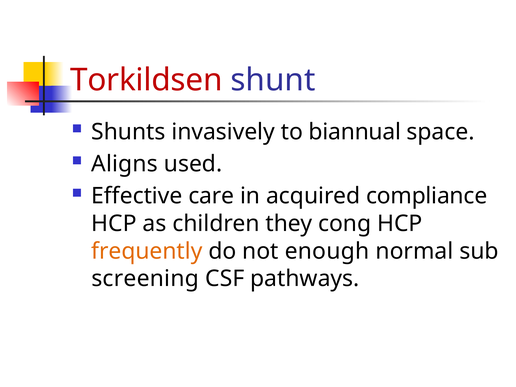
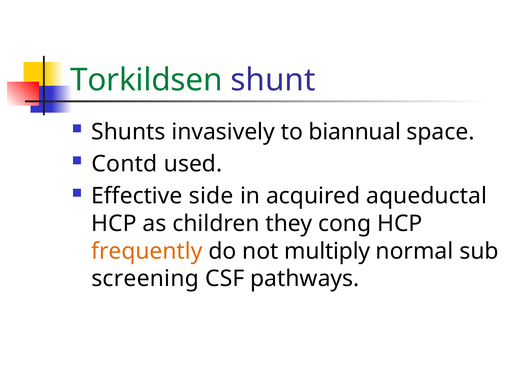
Torkildsen colour: red -> green
Aligns: Aligns -> Contd
care: care -> side
compliance: compliance -> aqueductal
enough: enough -> multiply
